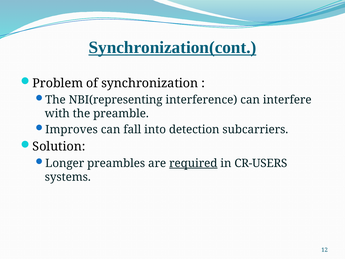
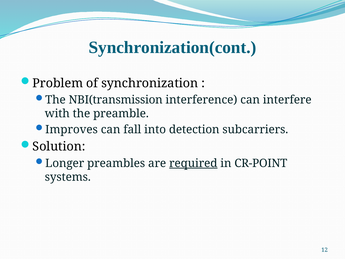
Synchronization(cont underline: present -> none
NBI(representing: NBI(representing -> NBI(transmission
CR-USERS: CR-USERS -> CR-POINT
